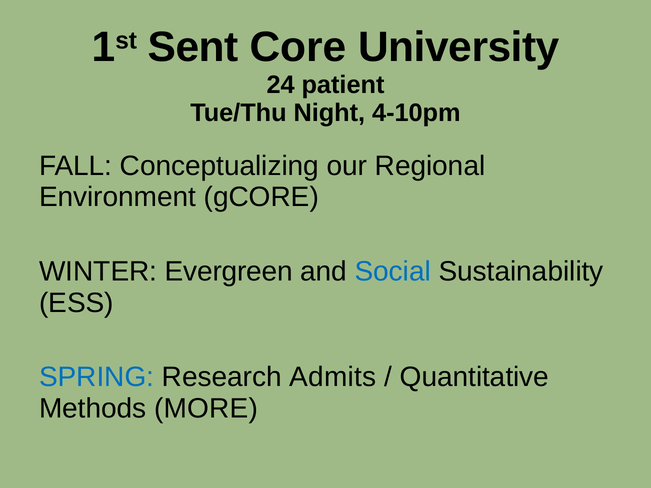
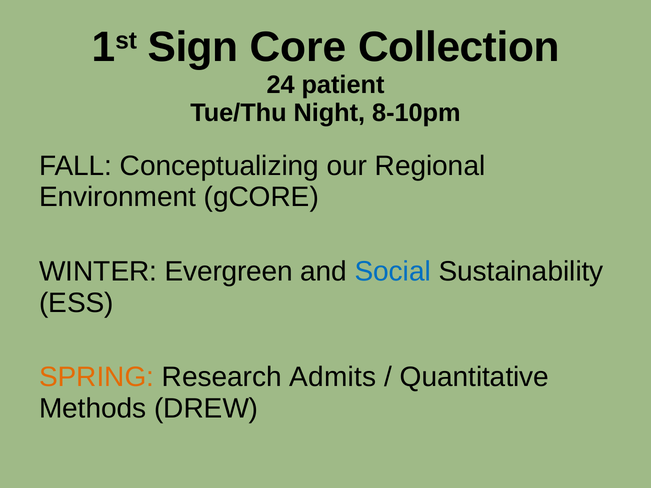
Sent: Sent -> Sign
University: University -> Collection
4-10pm: 4-10pm -> 8-10pm
SPRING colour: blue -> orange
MORE: MORE -> DREW
